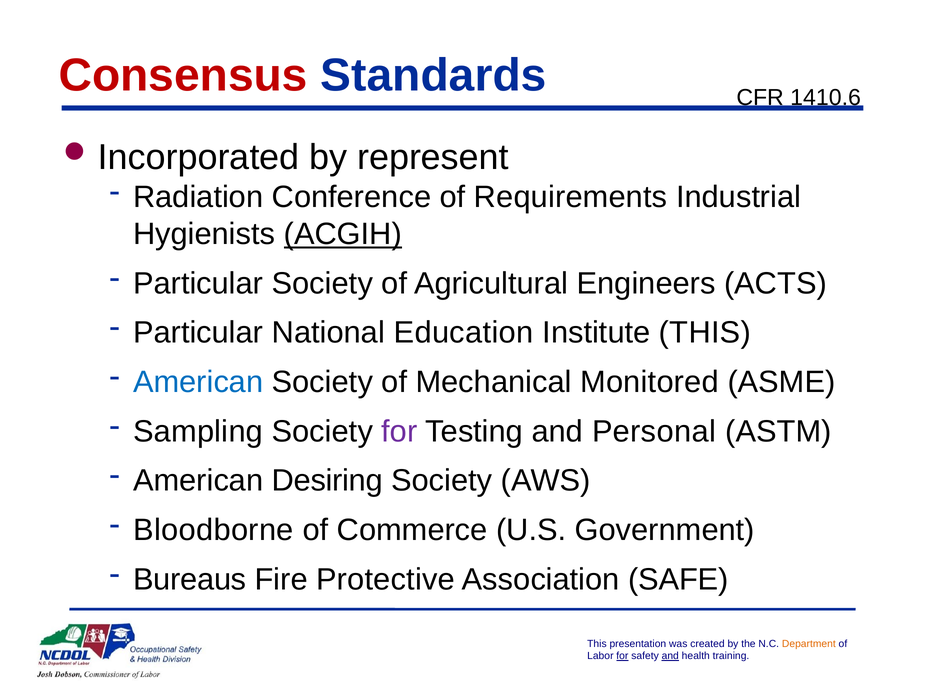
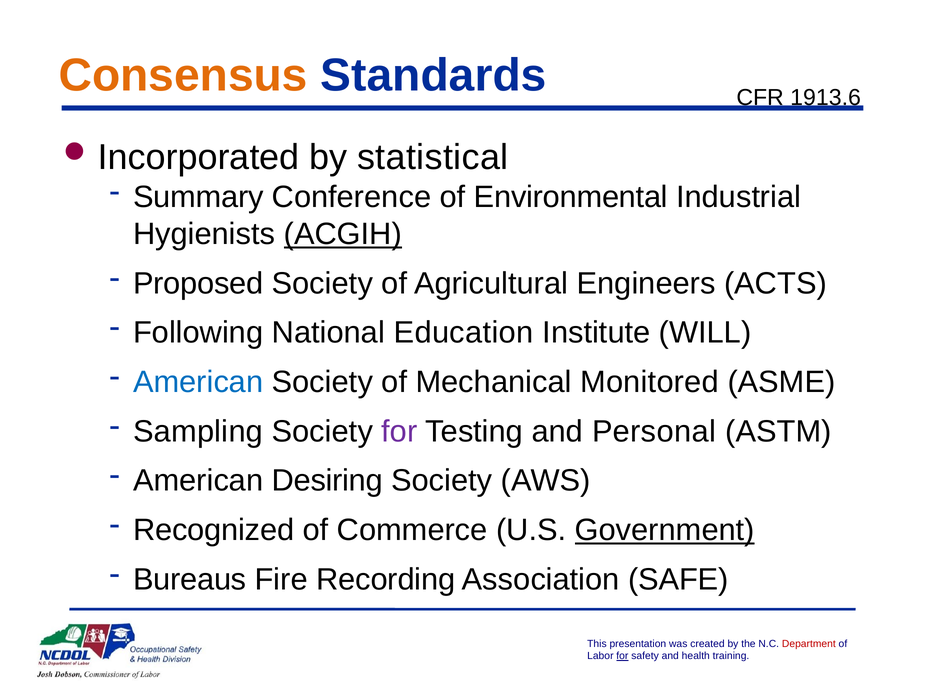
Consensus colour: red -> orange
1410.6: 1410.6 -> 1913.6
represent: represent -> statistical
Radiation: Radiation -> Summary
Requirements: Requirements -> Environmental
Particular at (198, 283): Particular -> Proposed
Particular at (198, 333): Particular -> Following
Institute THIS: THIS -> WILL
Bloodborne: Bloodborne -> Recognized
Government underline: none -> present
Protective: Protective -> Recording
Department colour: orange -> red
and at (670, 656) underline: present -> none
